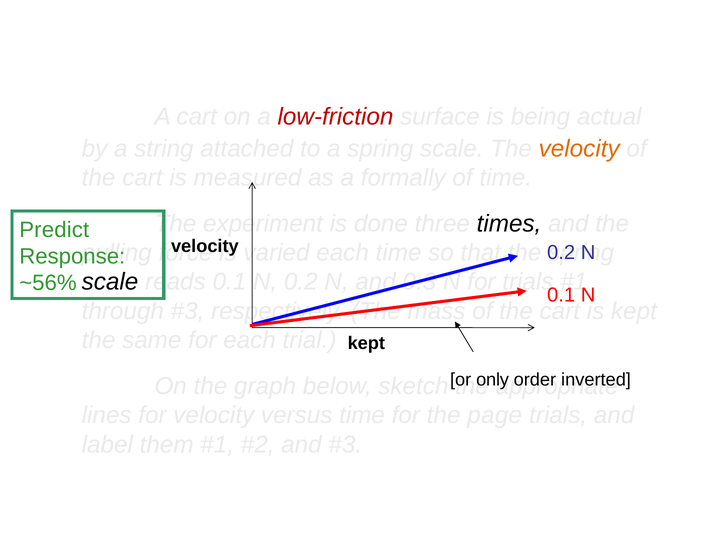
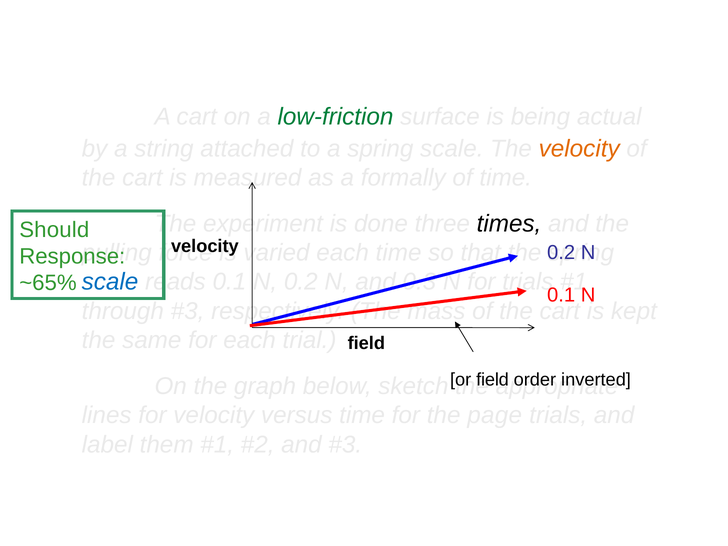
low-friction colour: red -> green
Predict: Predict -> Should
scale at (110, 282) colour: black -> blue
~56%: ~56% -> ~65%
kept at (366, 343): kept -> field
only at (493, 380): only -> field
